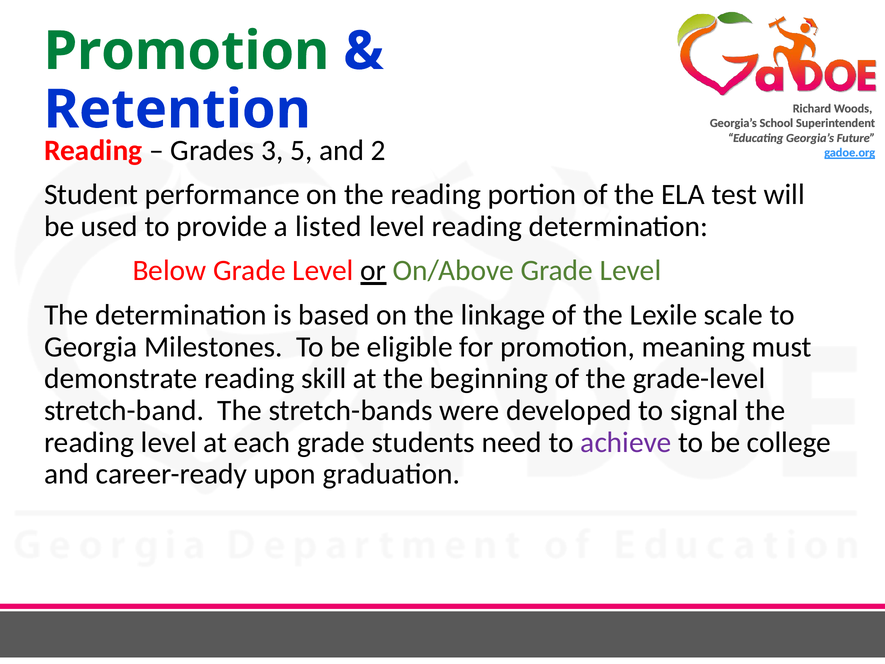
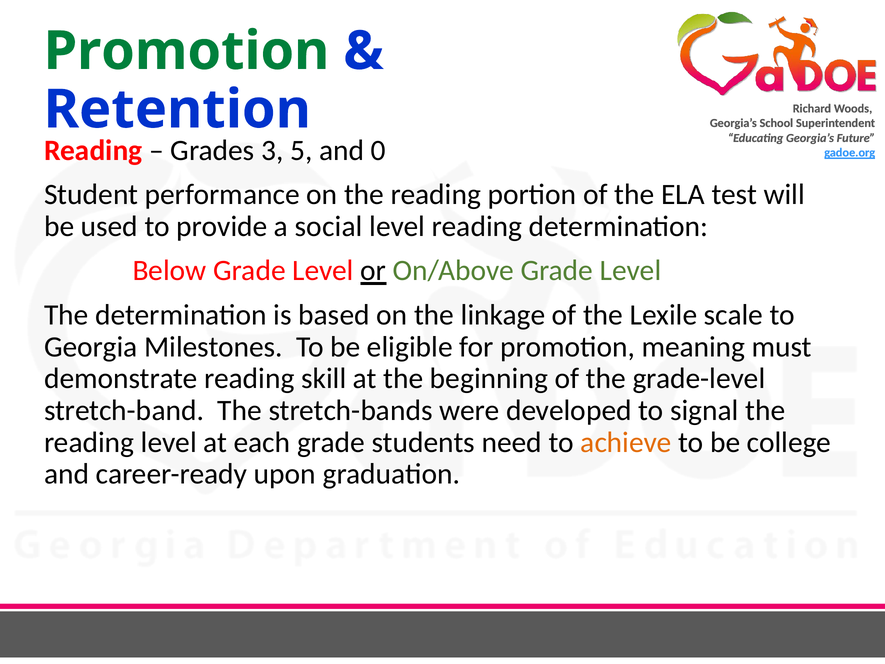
2: 2 -> 0
listed: listed -> social
achieve colour: purple -> orange
